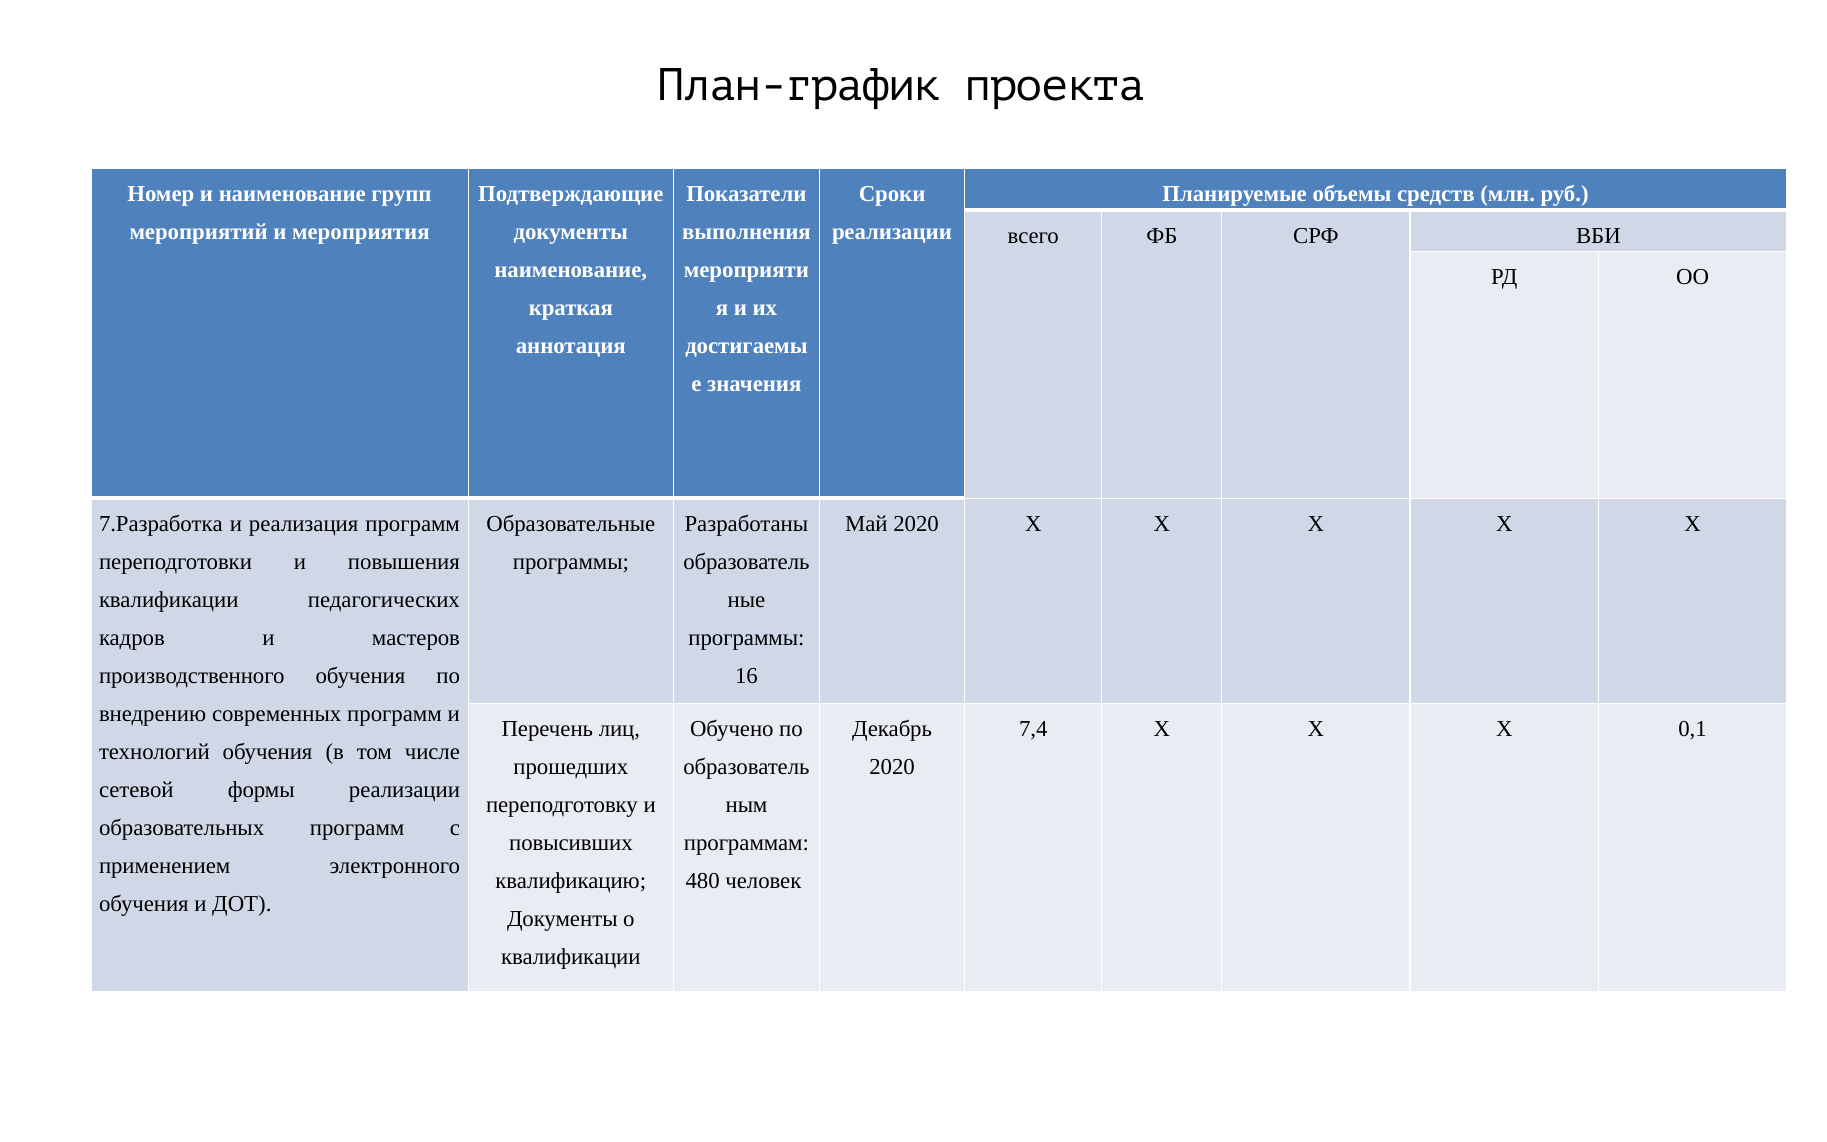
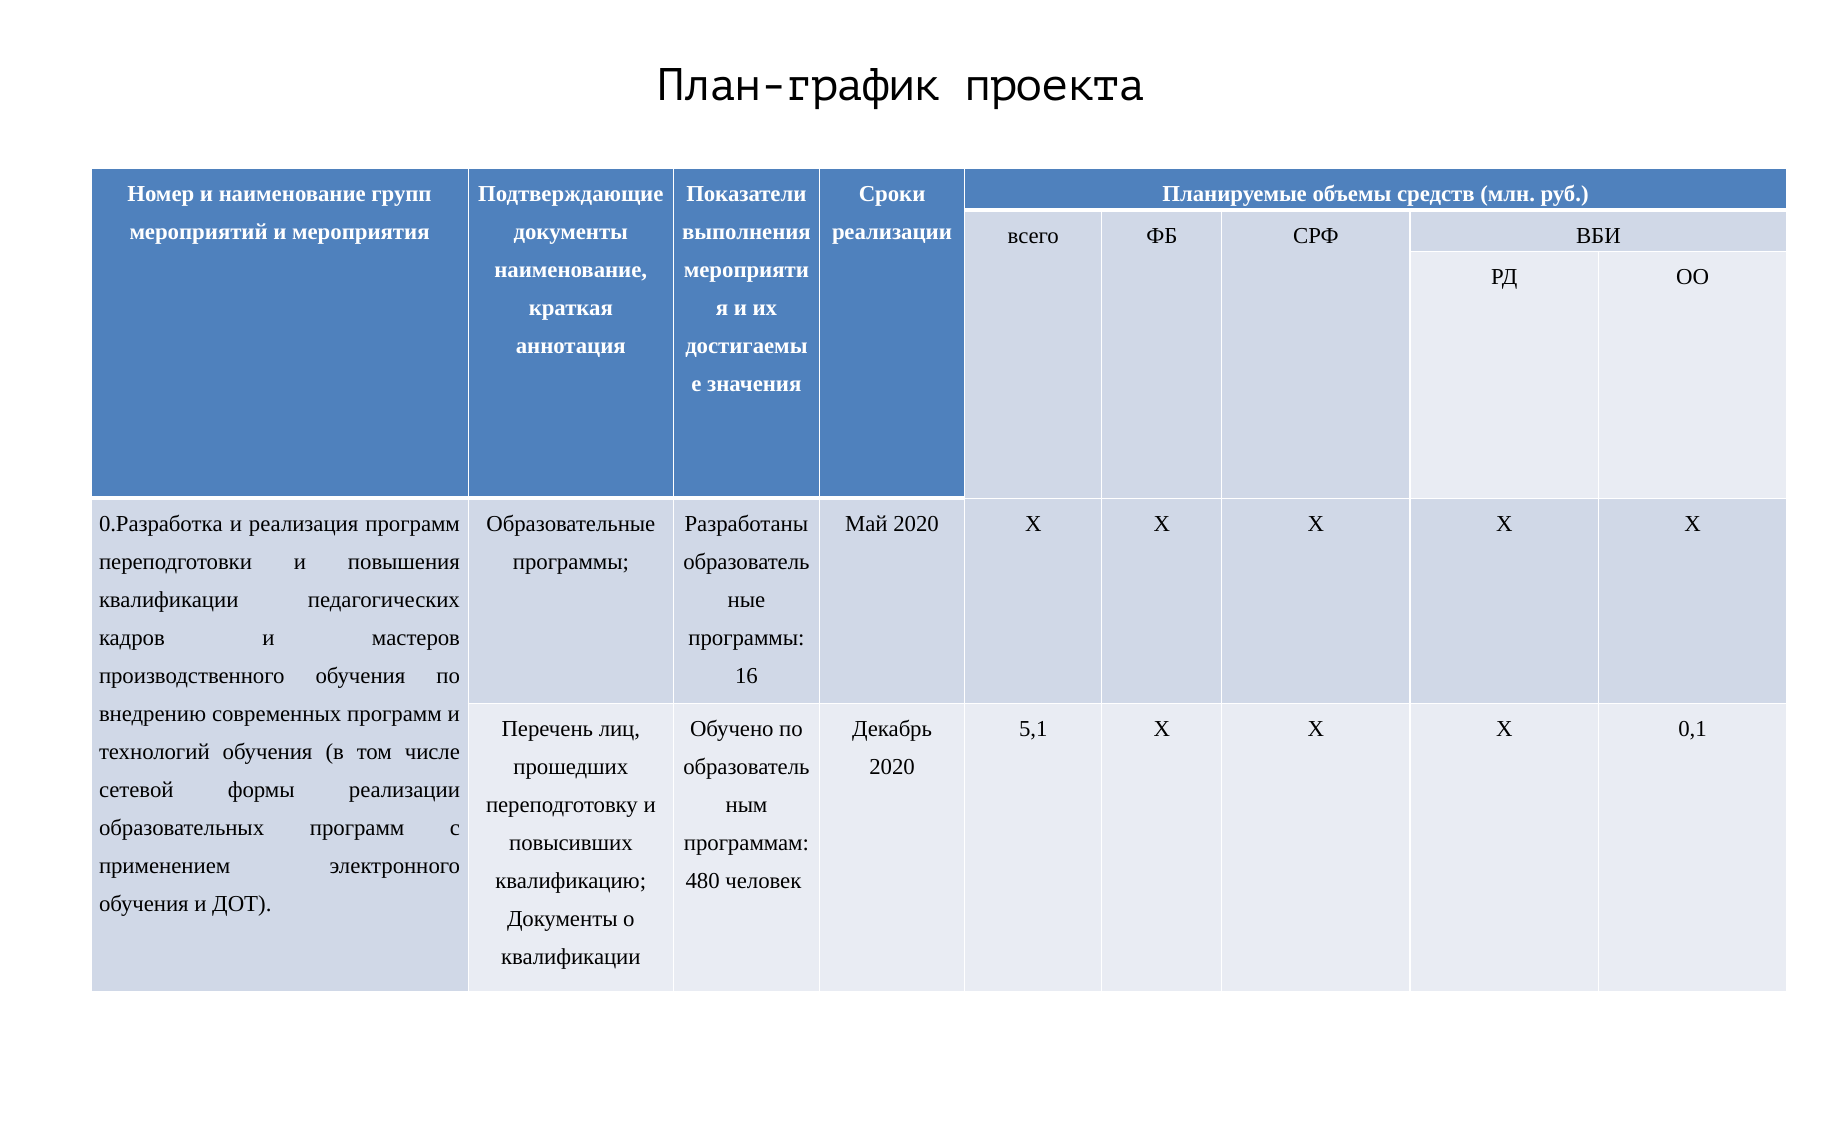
7.Разработка: 7.Разработка -> 0.Разработка
7,4: 7,4 -> 5,1
